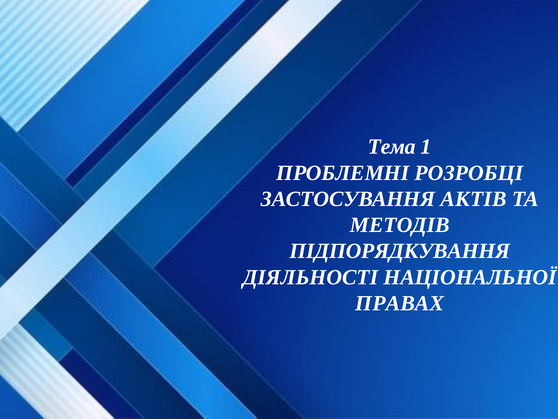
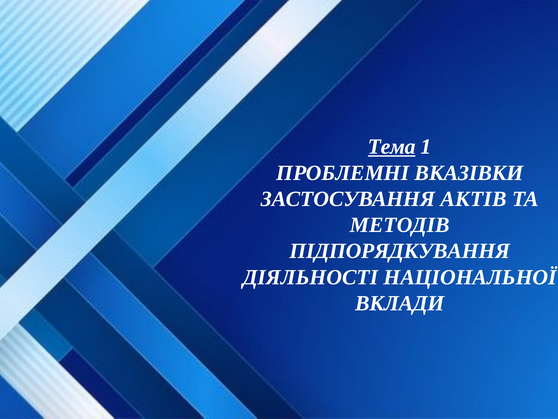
Тема underline: none -> present
РОЗРОБЦІ: РОЗРОБЦІ -> ВКАЗІВКИ
ПРАВАХ: ПРАВАХ -> ВКЛАДИ
